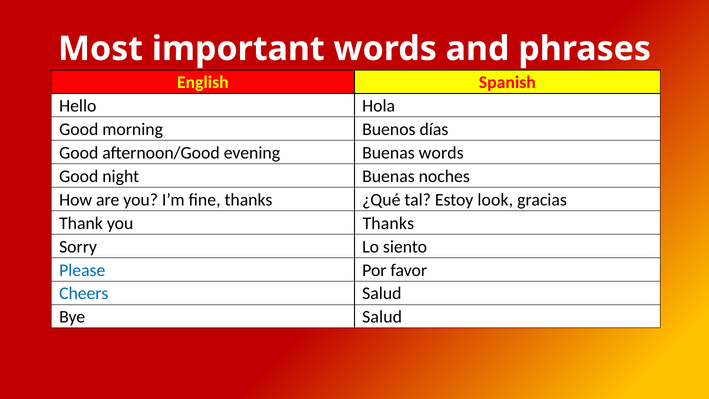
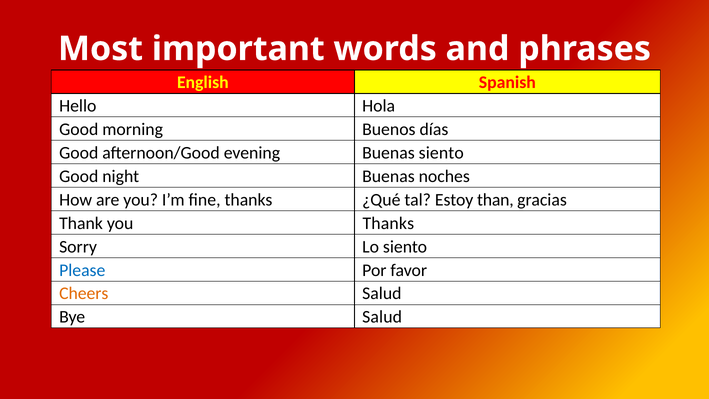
Buenas words: words -> siento
look: look -> than
Cheers colour: blue -> orange
